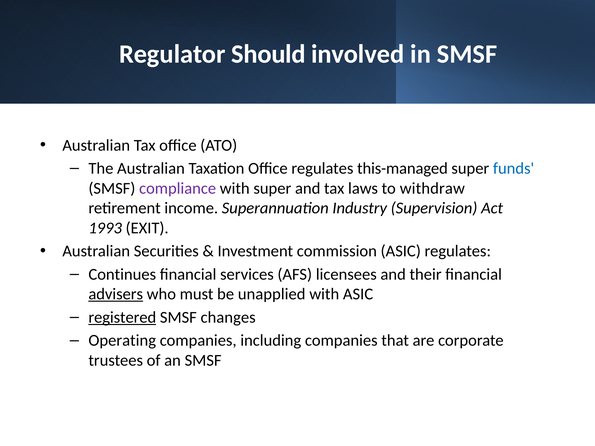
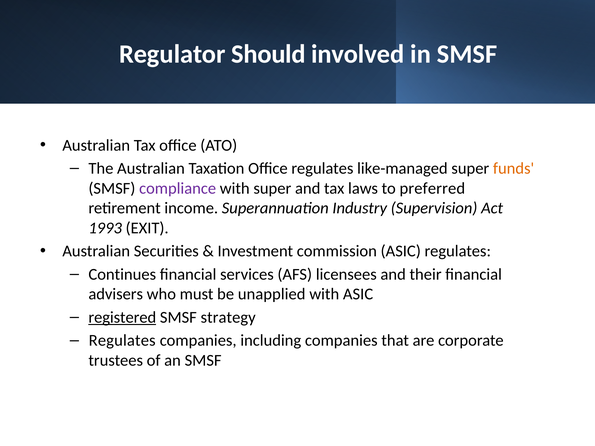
this-managed: this-managed -> like-managed
funds colour: blue -> orange
withdraw: withdraw -> preferred
advisers underline: present -> none
changes: changes -> strategy
Operating at (122, 341): Operating -> Regulates
